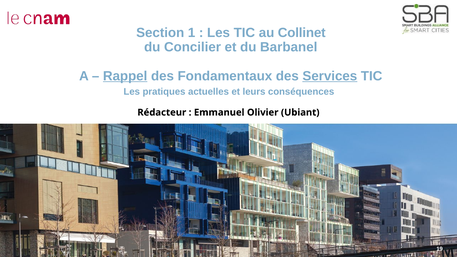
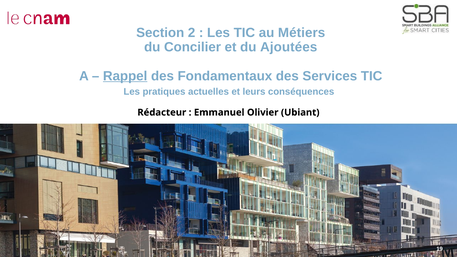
1: 1 -> 2
Collinet: Collinet -> Métiers
Barbanel: Barbanel -> Ajoutées
Services underline: present -> none
